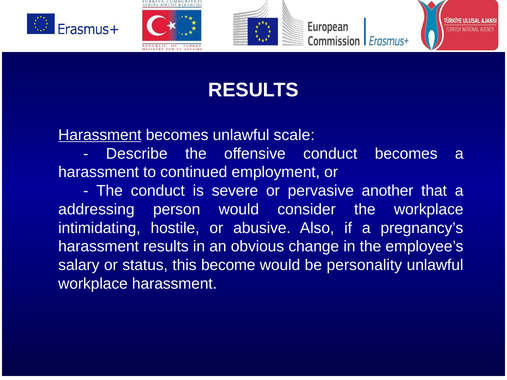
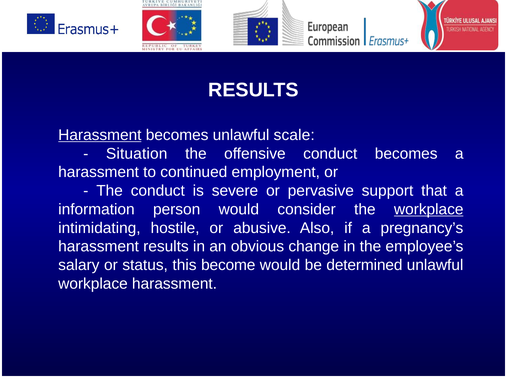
Describe: Describe -> Situation
another: another -> support
addressing: addressing -> information
workplace at (429, 209) underline: none -> present
personality: personality -> determined
